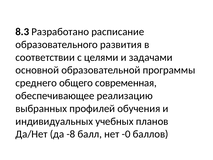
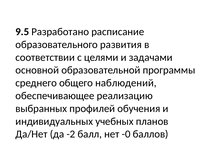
8.3: 8.3 -> 9.5
современная: современная -> наблюдений
-8: -8 -> -2
